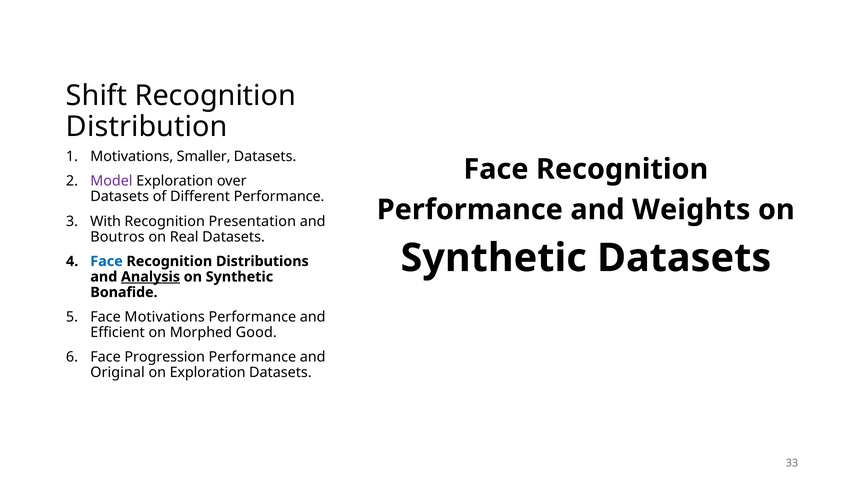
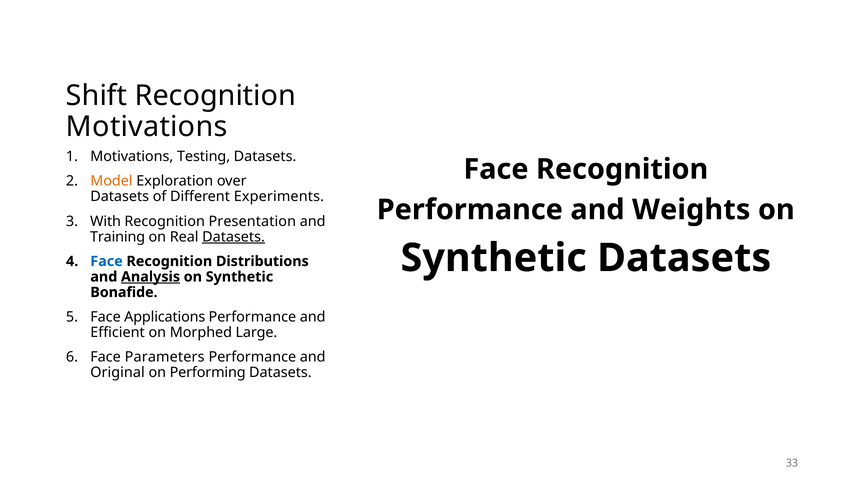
Distribution at (147, 127): Distribution -> Motivations
Smaller: Smaller -> Testing
Model colour: purple -> orange
Different Performance: Performance -> Experiments
Boutros: Boutros -> Training
Datasets at (234, 237) underline: none -> present
Face Motivations: Motivations -> Applications
Good: Good -> Large
Progression: Progression -> Parameters
on Exploration: Exploration -> Performing
